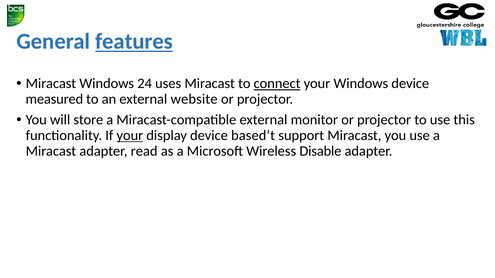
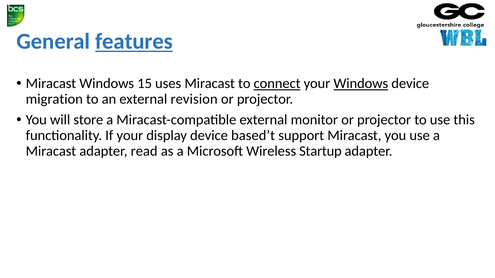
24: 24 -> 15
Windows at (361, 84) underline: none -> present
measured: measured -> migration
website: website -> revision
your at (130, 136) underline: present -> none
Disable: Disable -> Startup
